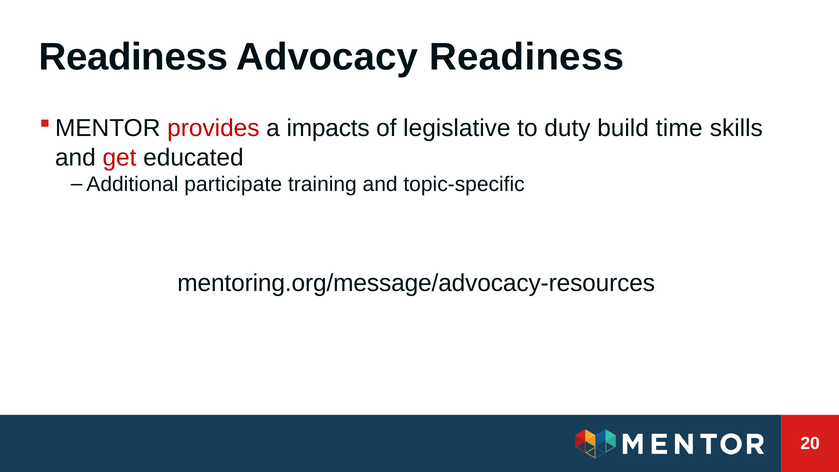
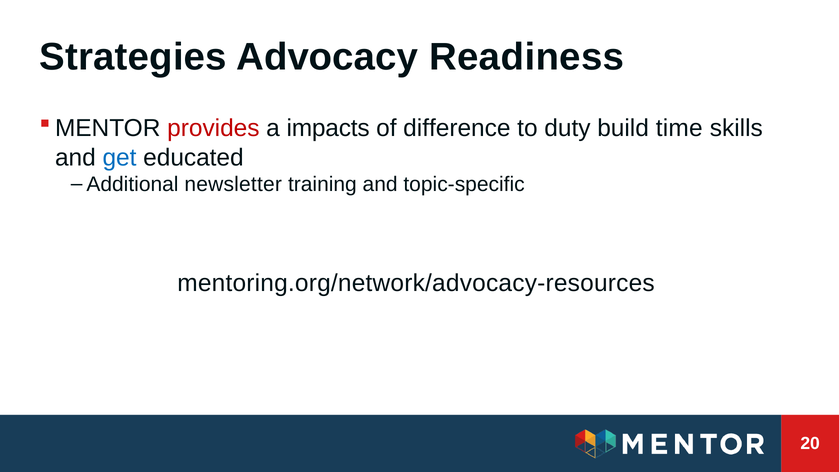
Readiness at (133, 57): Readiness -> Strategies
legislative: legislative -> difference
get colour: red -> blue
participate: participate -> newsletter
mentoring.org/message/advocacy-resources: mentoring.org/message/advocacy-resources -> mentoring.org/network/advocacy-resources
